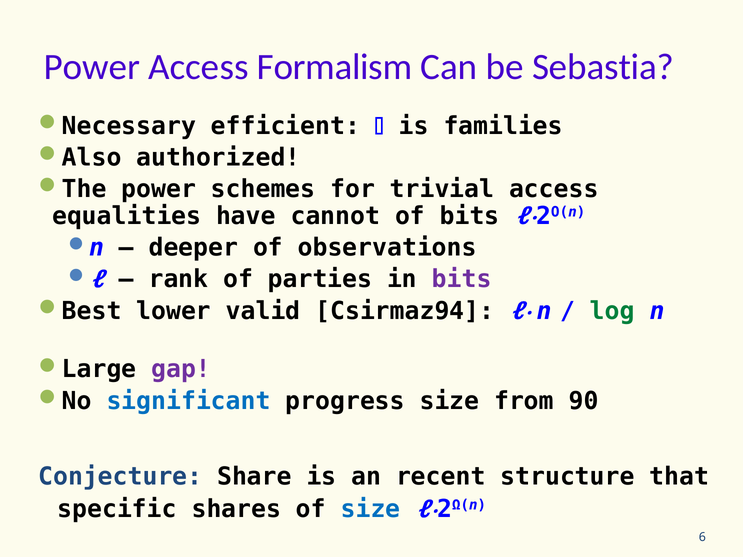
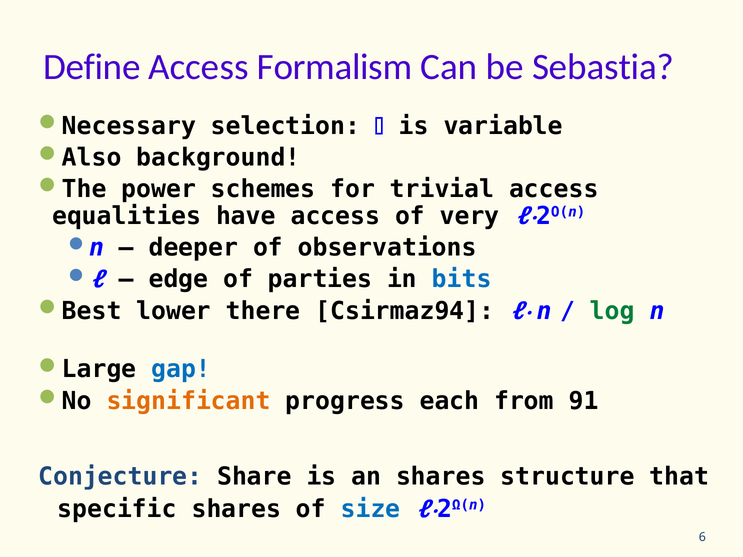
Power at (92, 67): Power -> Define
efficient: efficient -> selection
families: families -> variable
authorized: authorized -> background
have cannot: cannot -> access
of bits: bits -> very
rank: rank -> edge
bits at (462, 279) colour: purple -> blue
valid: valid -> there
gap colour: purple -> blue
significant colour: blue -> orange
progress size: size -> each
90: 90 -> 91
an recent: recent -> shares
